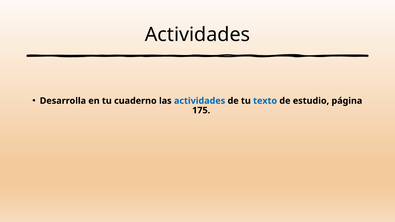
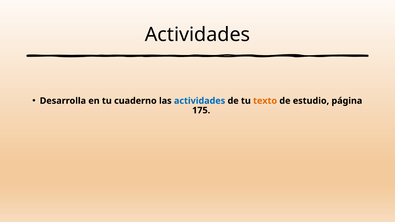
texto colour: blue -> orange
